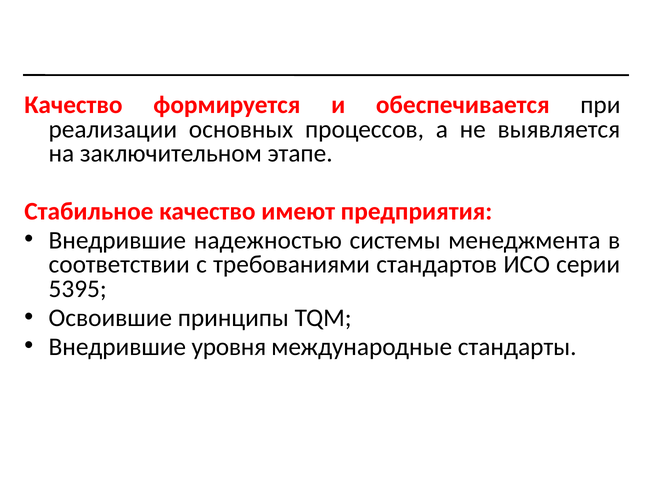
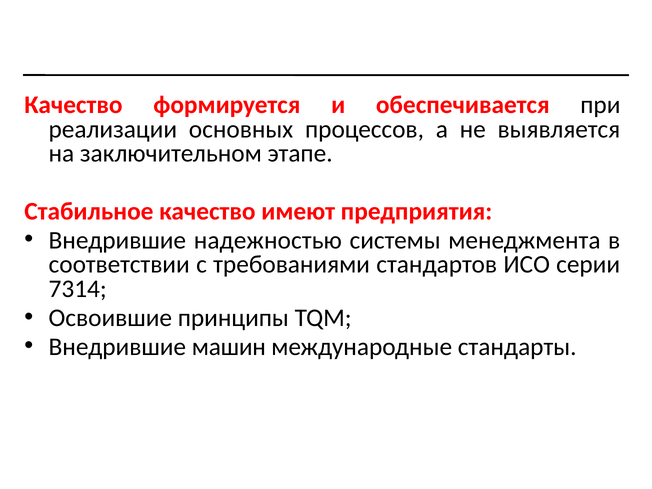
5395: 5395 -> 7314
уровня: уровня -> машин
